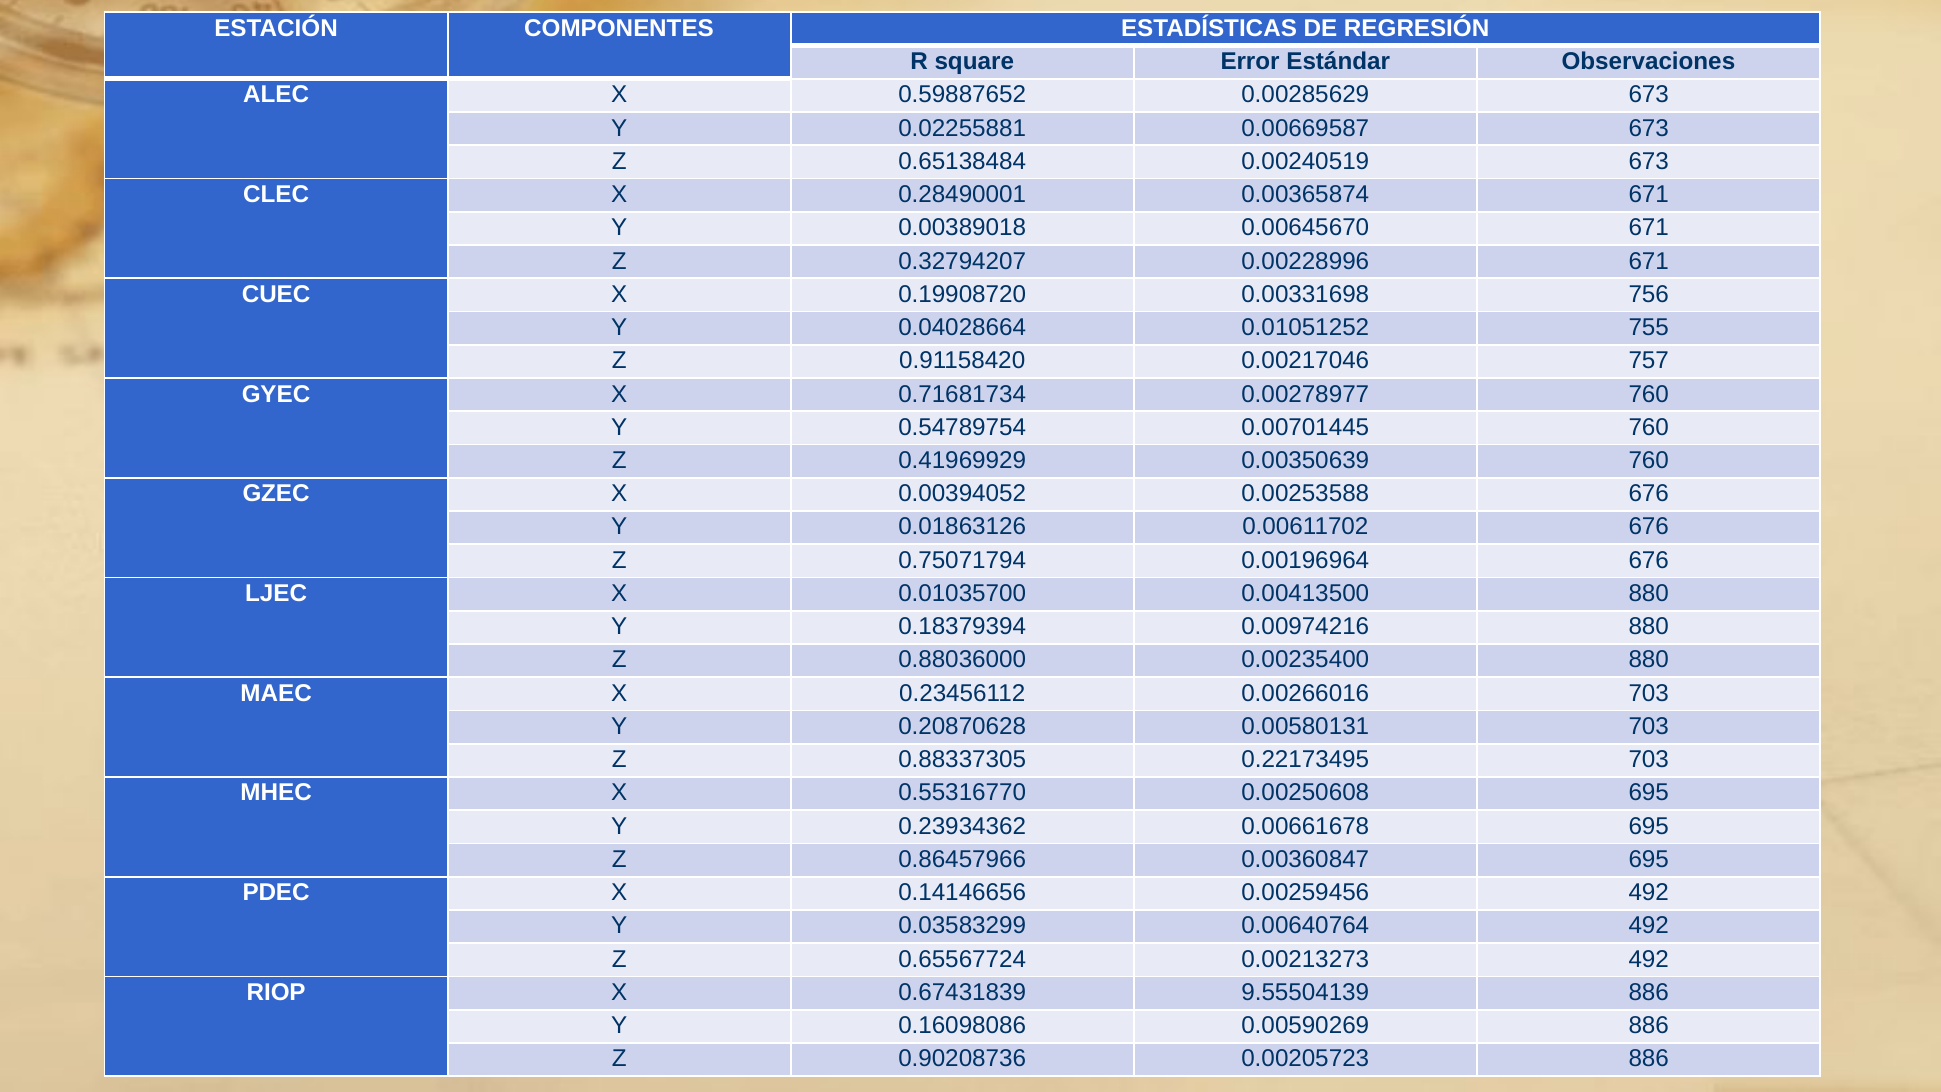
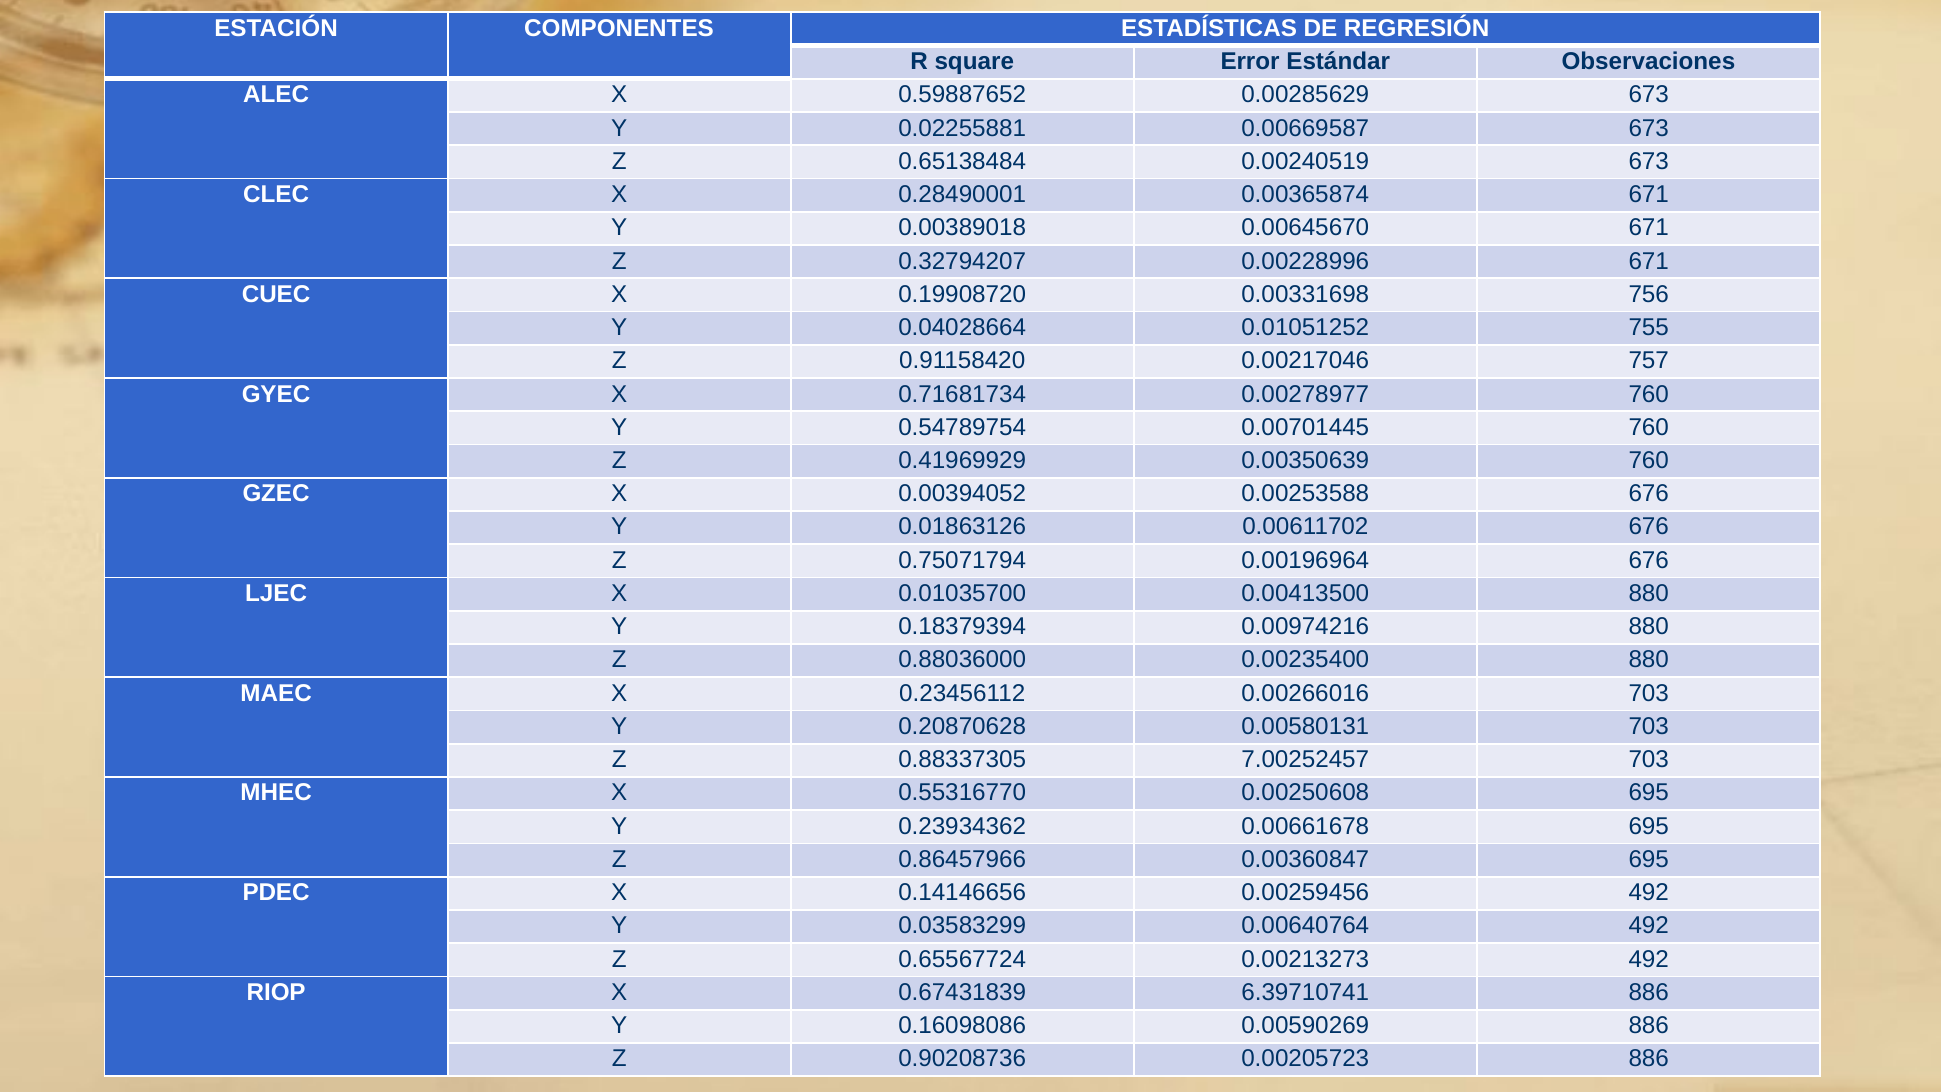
0.22173495: 0.22173495 -> 7.00252457
9.55504139: 9.55504139 -> 6.39710741
